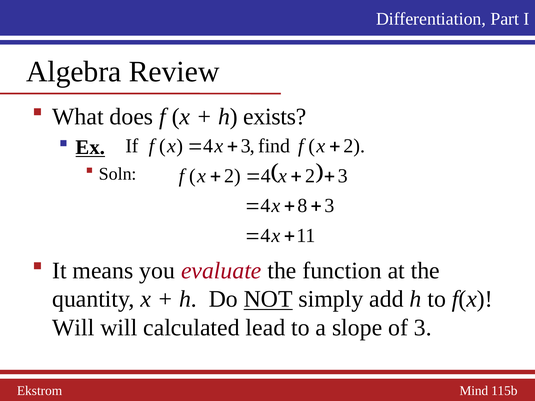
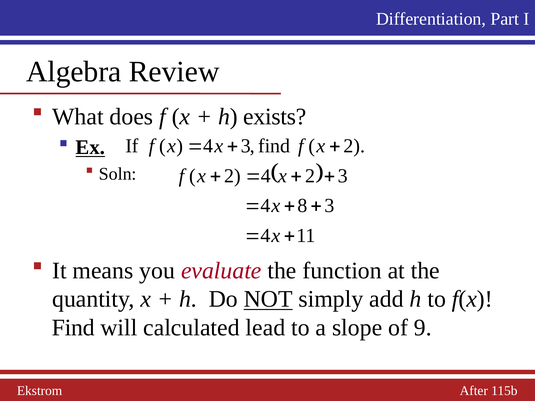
Will at (73, 328): Will -> Find
of 3: 3 -> 9
Mind: Mind -> After
